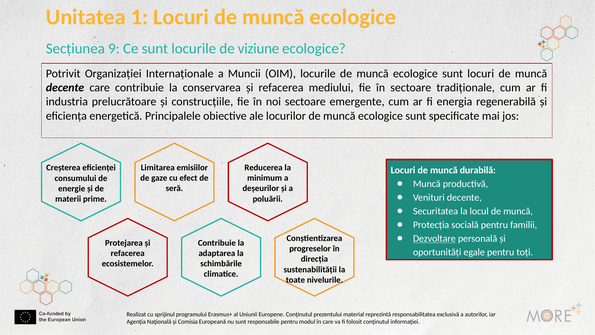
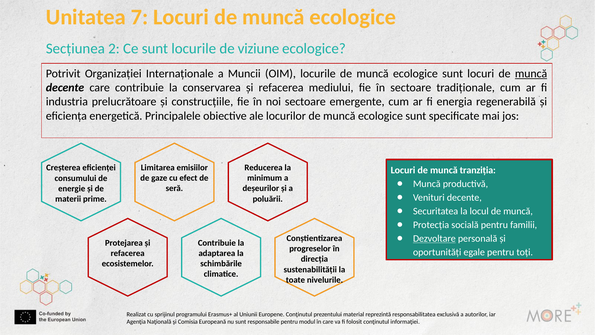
1: 1 -> 7
9: 9 -> 2
muncă at (531, 73) underline: none -> present
durabilă: durabilă -> tranziția
